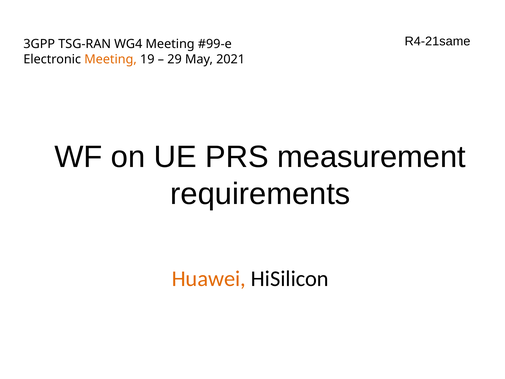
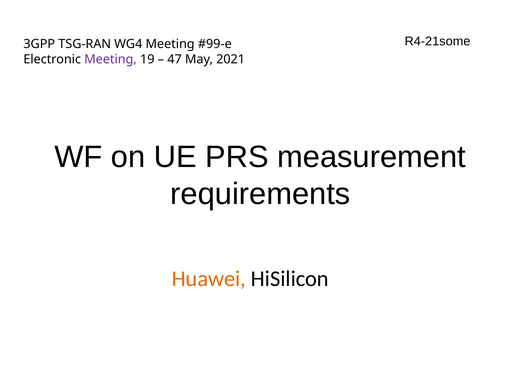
R4-21same: R4-21same -> R4-21some
Meeting at (111, 59) colour: orange -> purple
29: 29 -> 47
